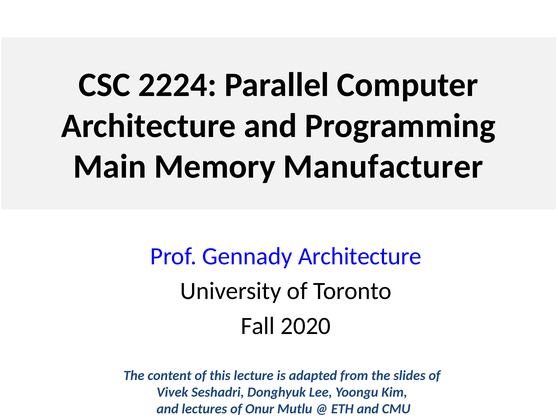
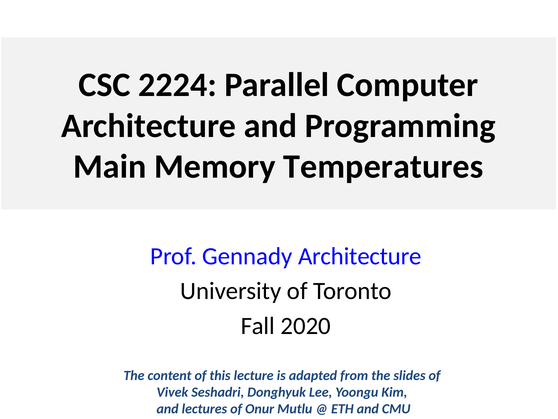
Manufacturer: Manufacturer -> Temperatures
